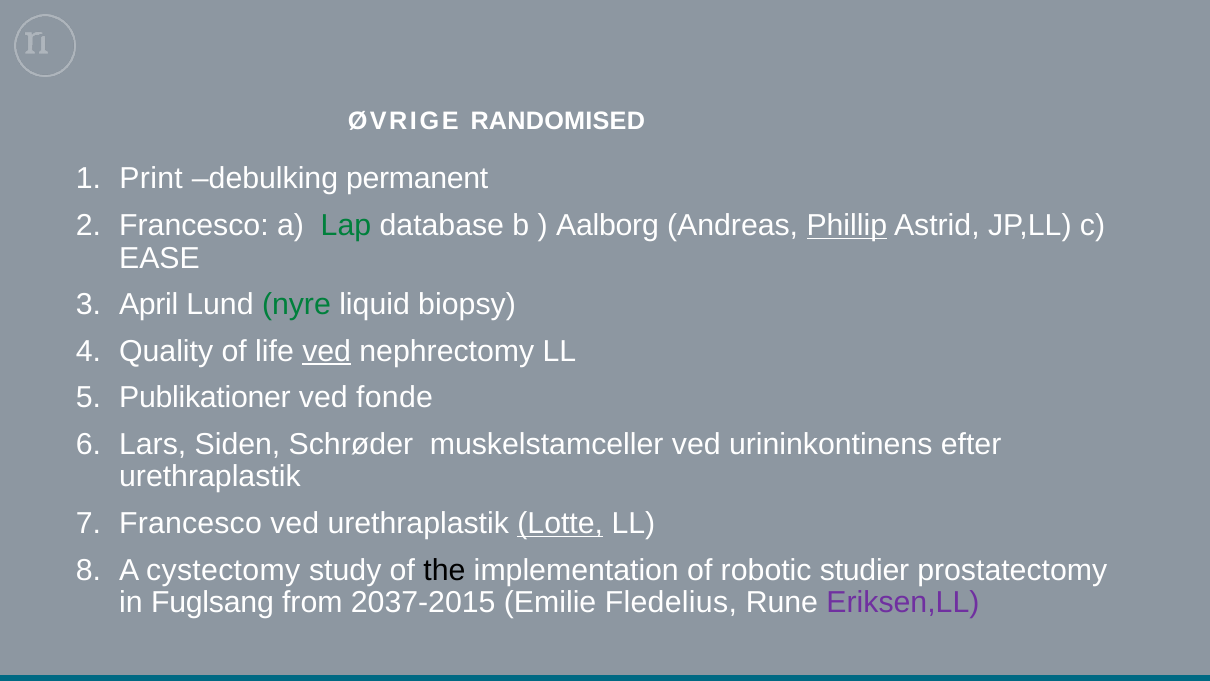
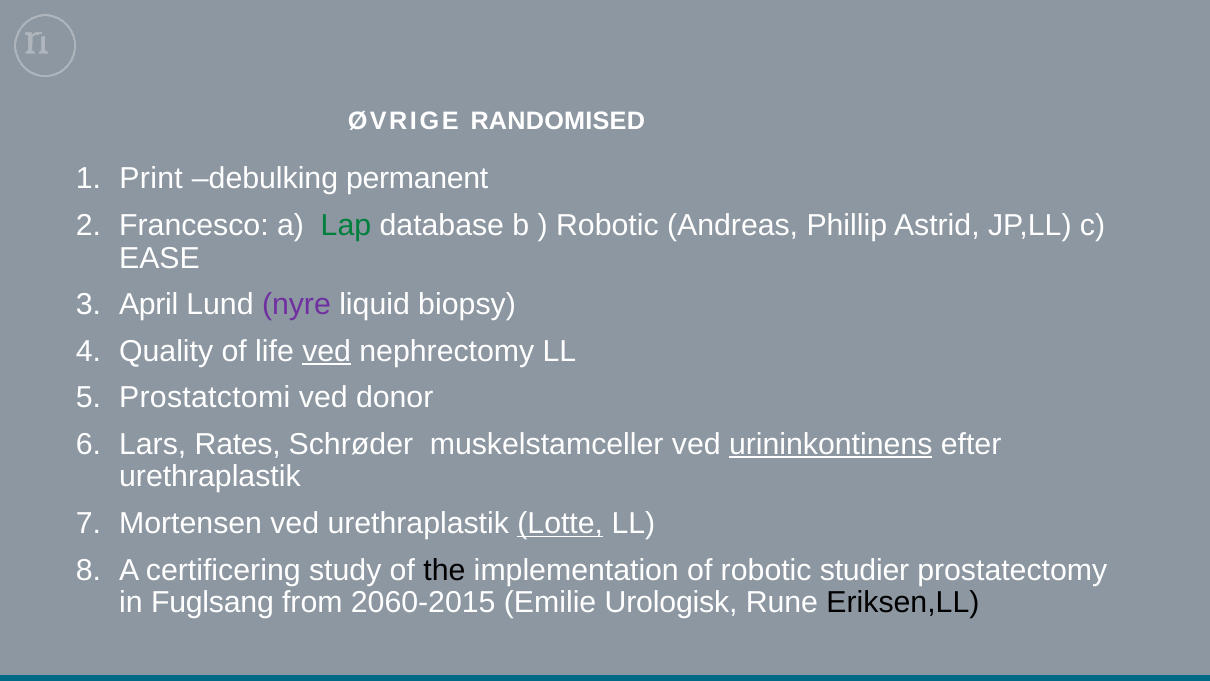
Aalborg at (608, 225): Aalborg -> Robotic
Phillip underline: present -> none
nyre colour: green -> purple
Publikationer: Publikationer -> Prostatctomi
fonde: fonde -> donor
Siden: Siden -> Rates
urininkontinens underline: none -> present
Francesco at (190, 523): Francesco -> Mortensen
cystectomy: cystectomy -> certificering
2037-2015: 2037-2015 -> 2060-2015
Fledelius: Fledelius -> Urologisk
Eriksen,LL colour: purple -> black
